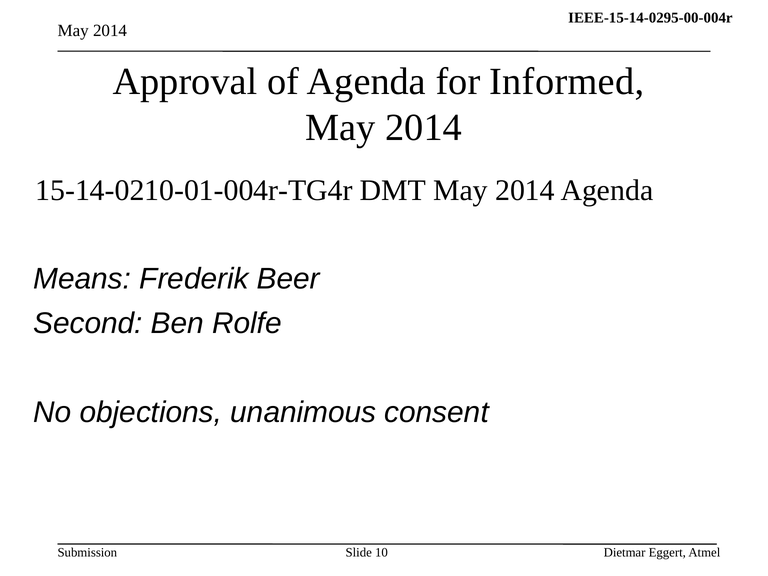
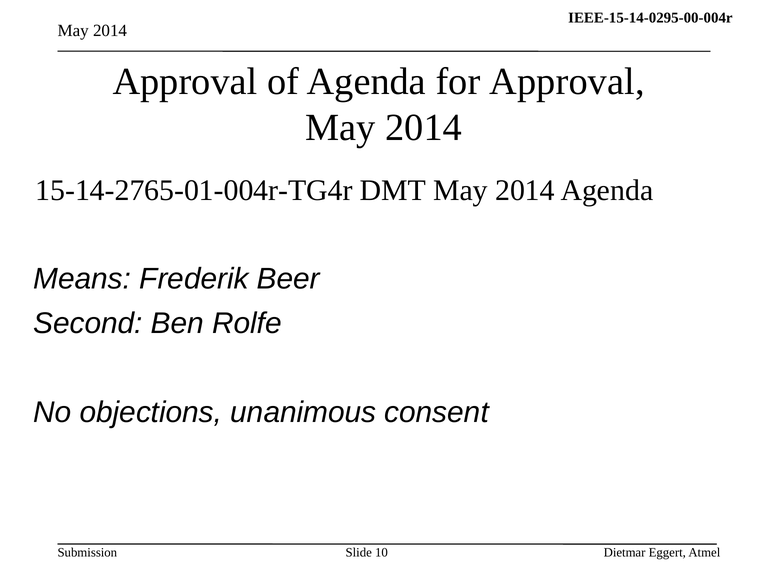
for Informed: Informed -> Approval
15-14-0210-01-004r-TG4r: 15-14-0210-01-004r-TG4r -> 15-14-2765-01-004r-TG4r
